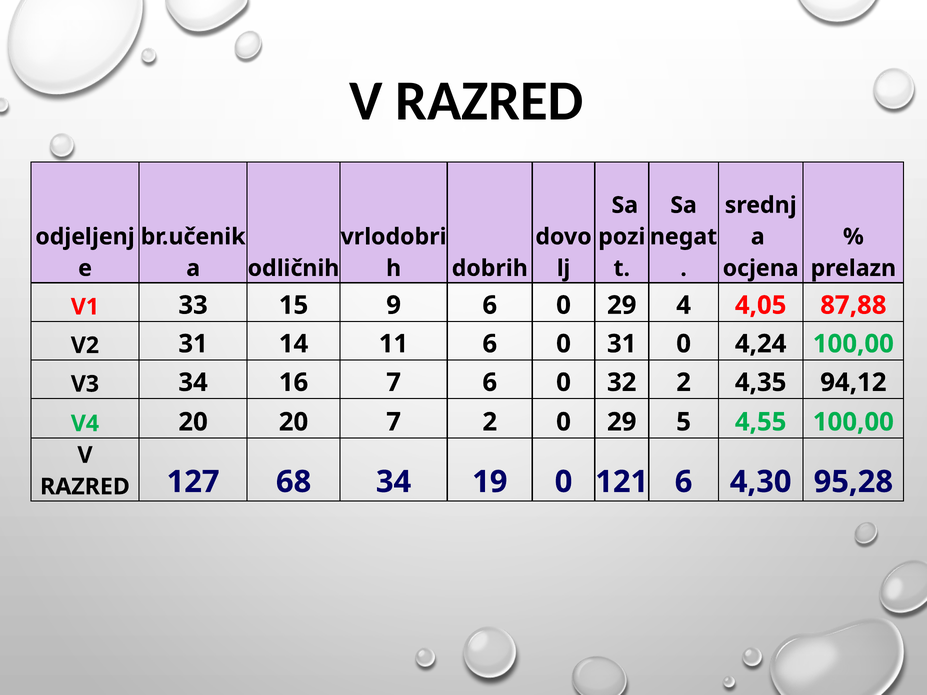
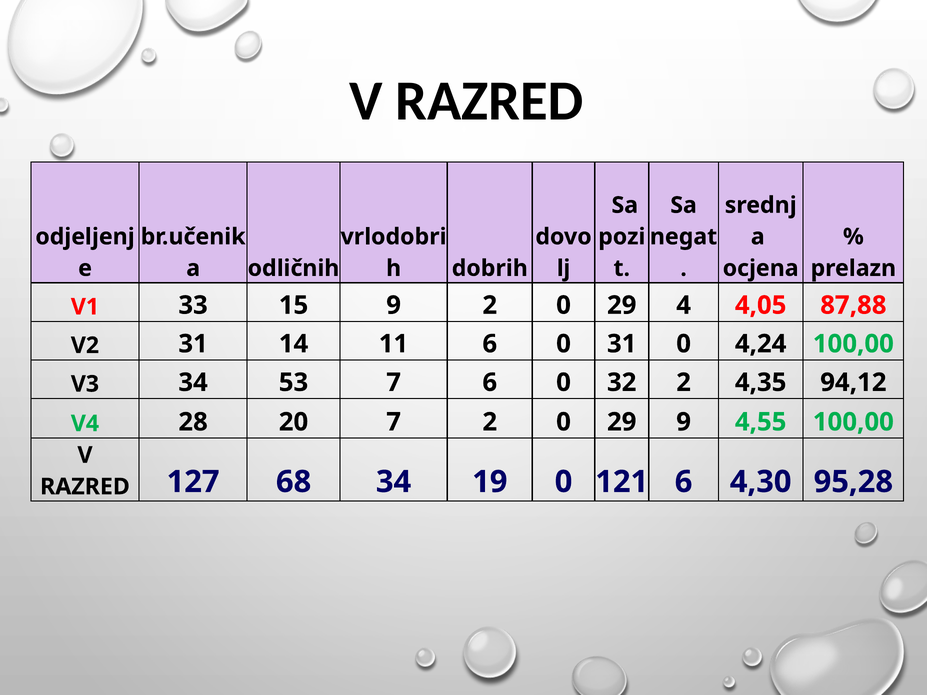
9 6: 6 -> 2
16: 16 -> 53
V4 20: 20 -> 28
29 5: 5 -> 9
